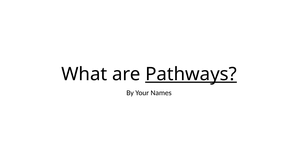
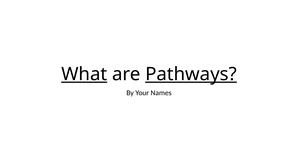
What underline: none -> present
